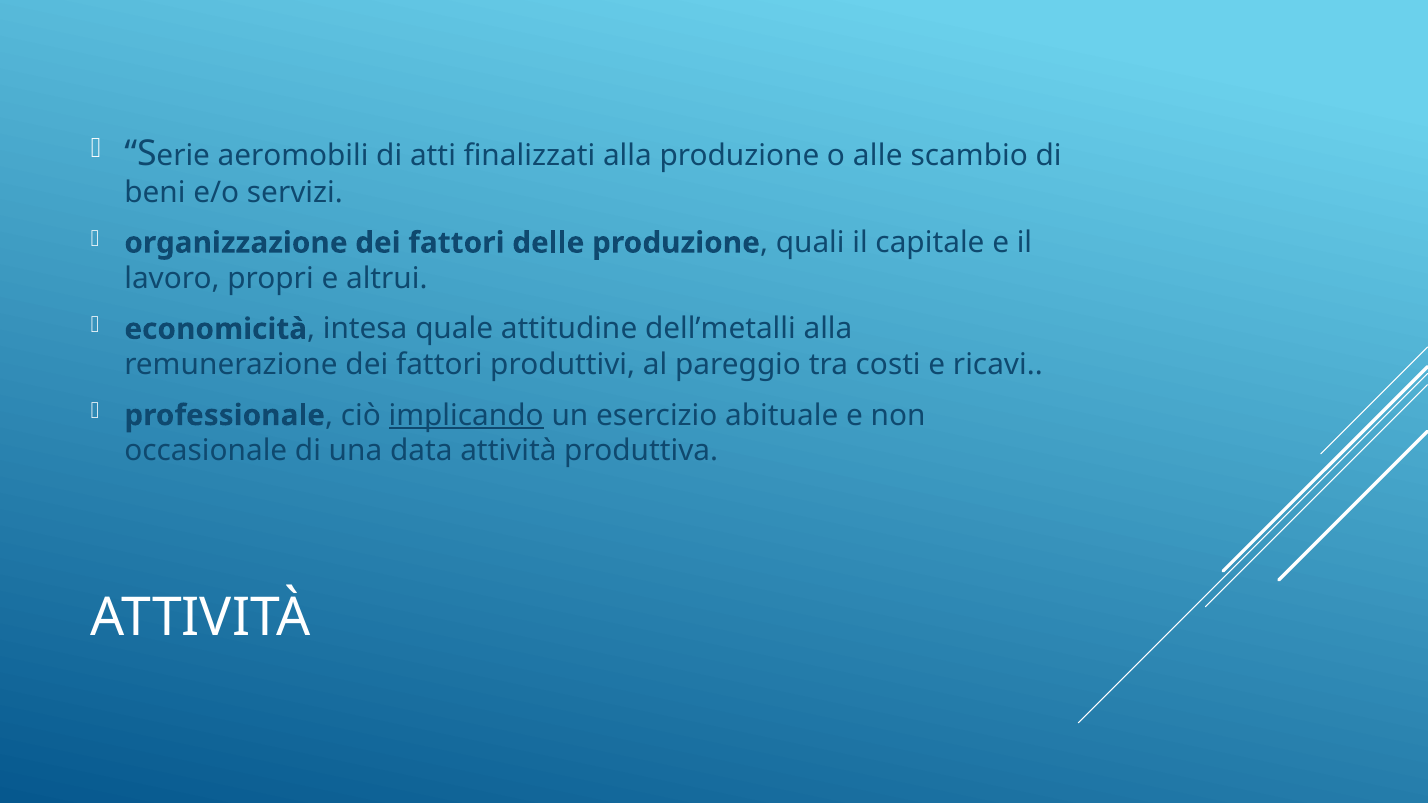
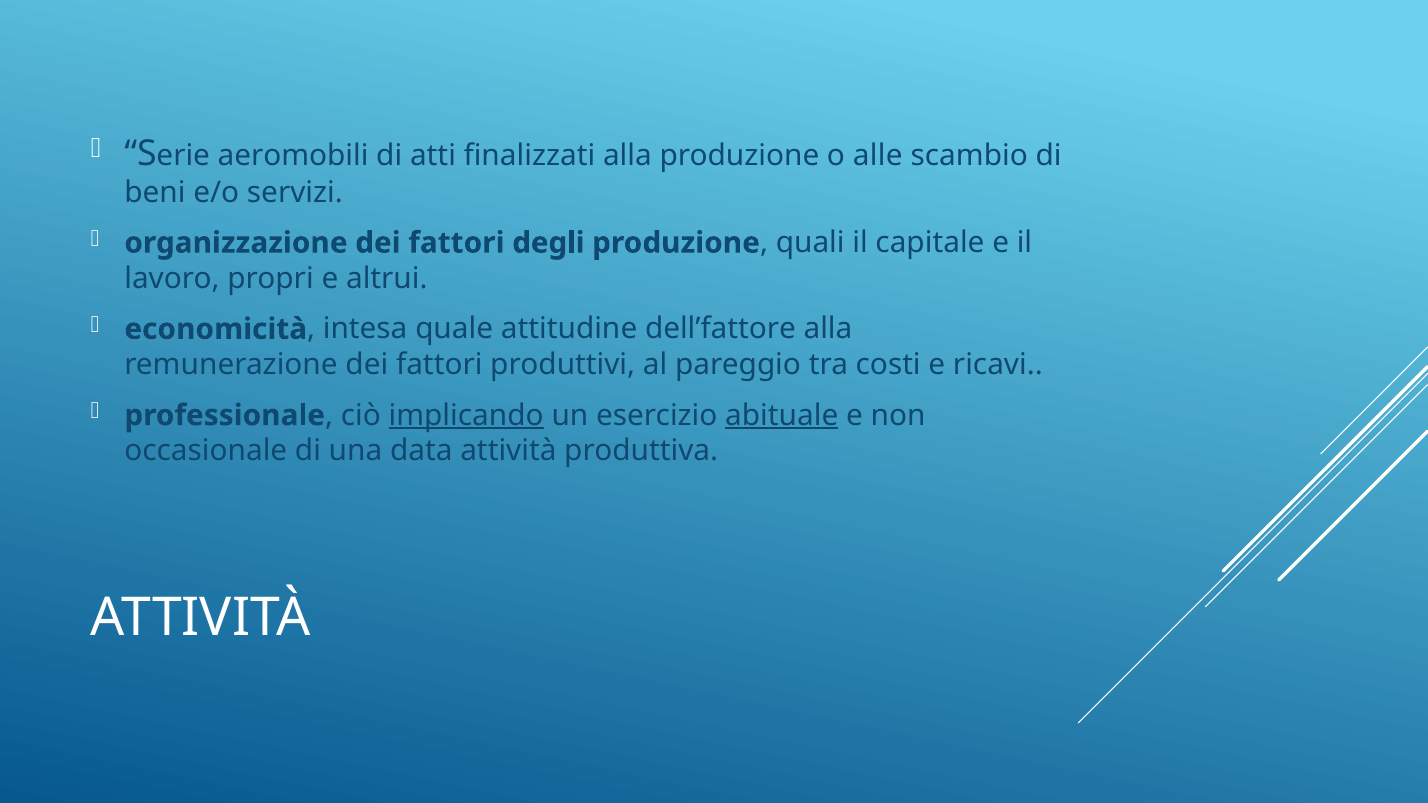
delle: delle -> degli
dell’metalli: dell’metalli -> dell’fattore
abituale underline: none -> present
